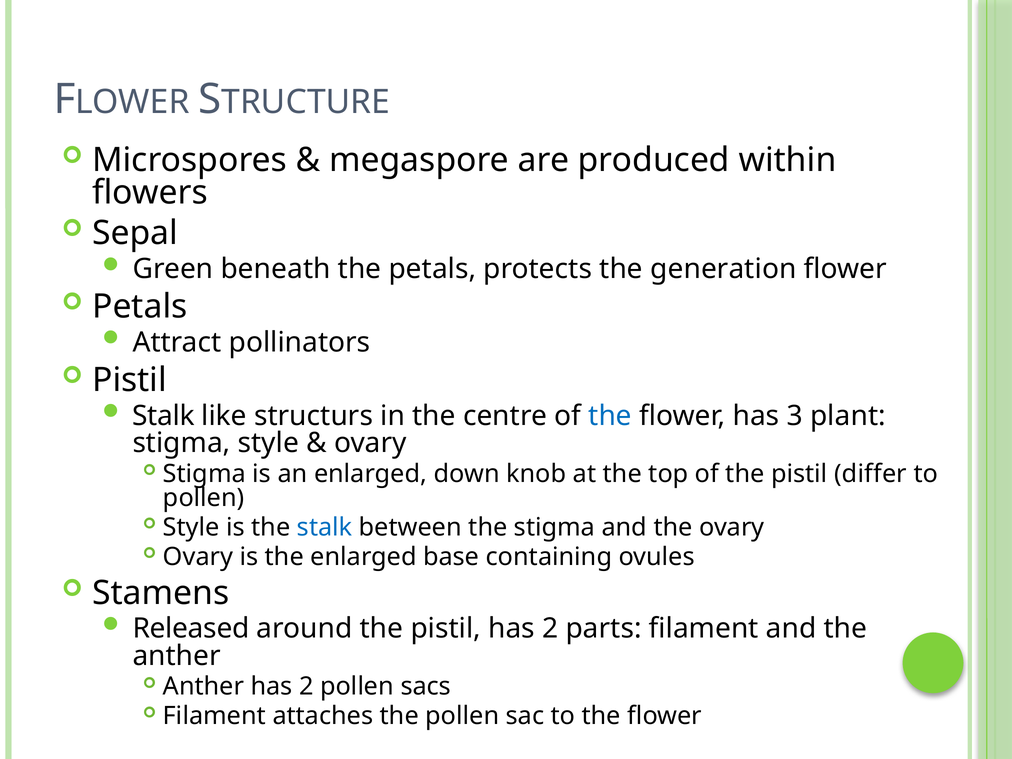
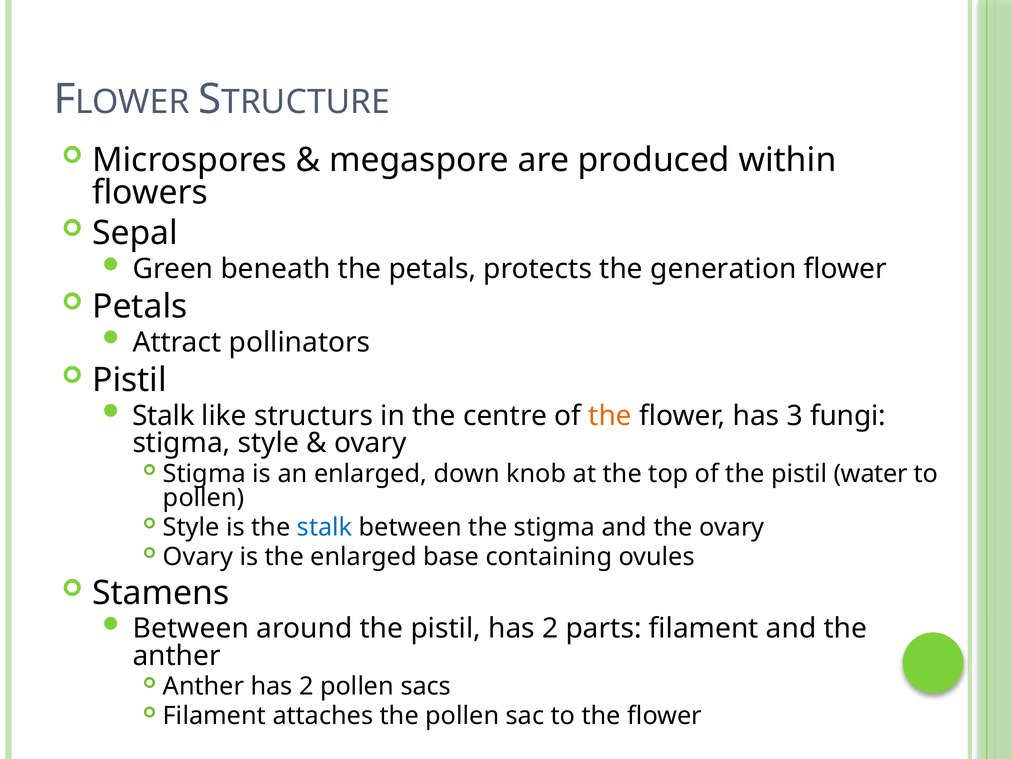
the at (610, 416) colour: blue -> orange
plant: plant -> fungi
differ: differ -> water
Released at (191, 629): Released -> Between
